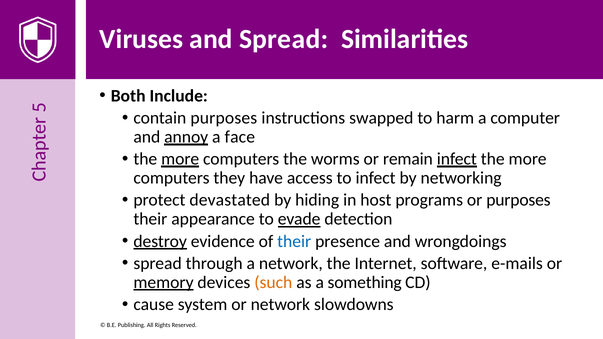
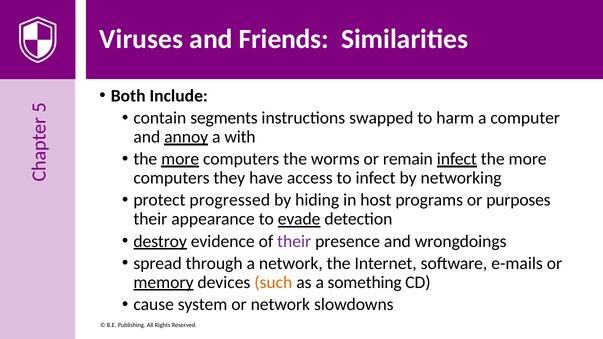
and Spread: Spread -> Friends
contain purposes: purposes -> segments
face: face -> with
devastated: devastated -> progressed
their at (294, 241) colour: blue -> purple
